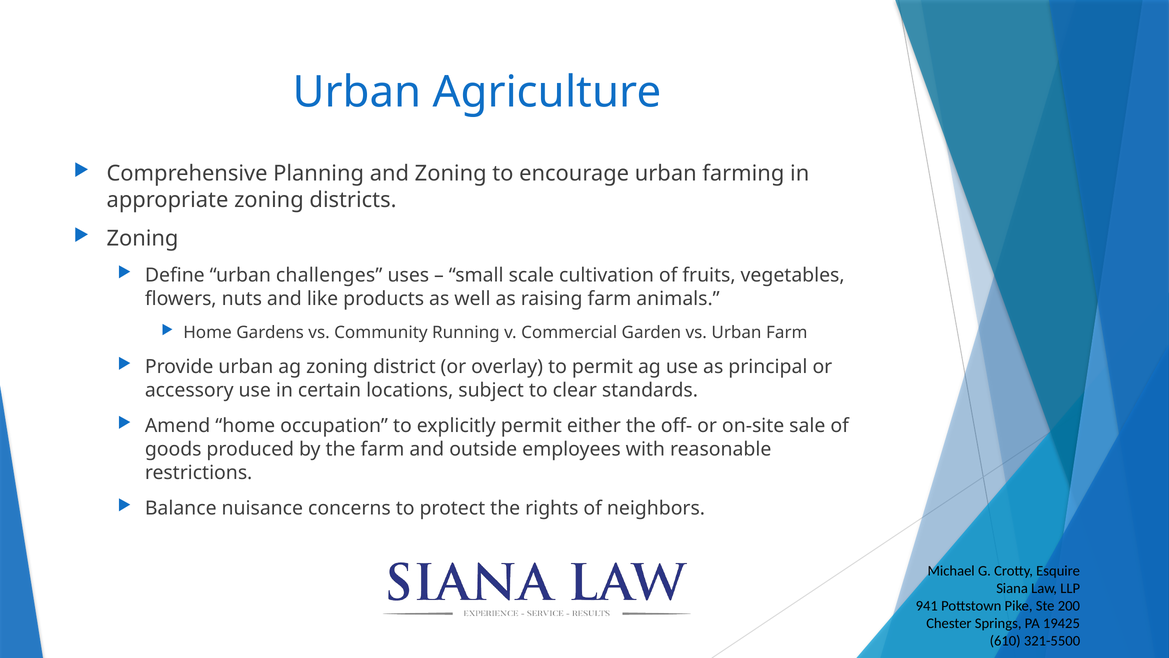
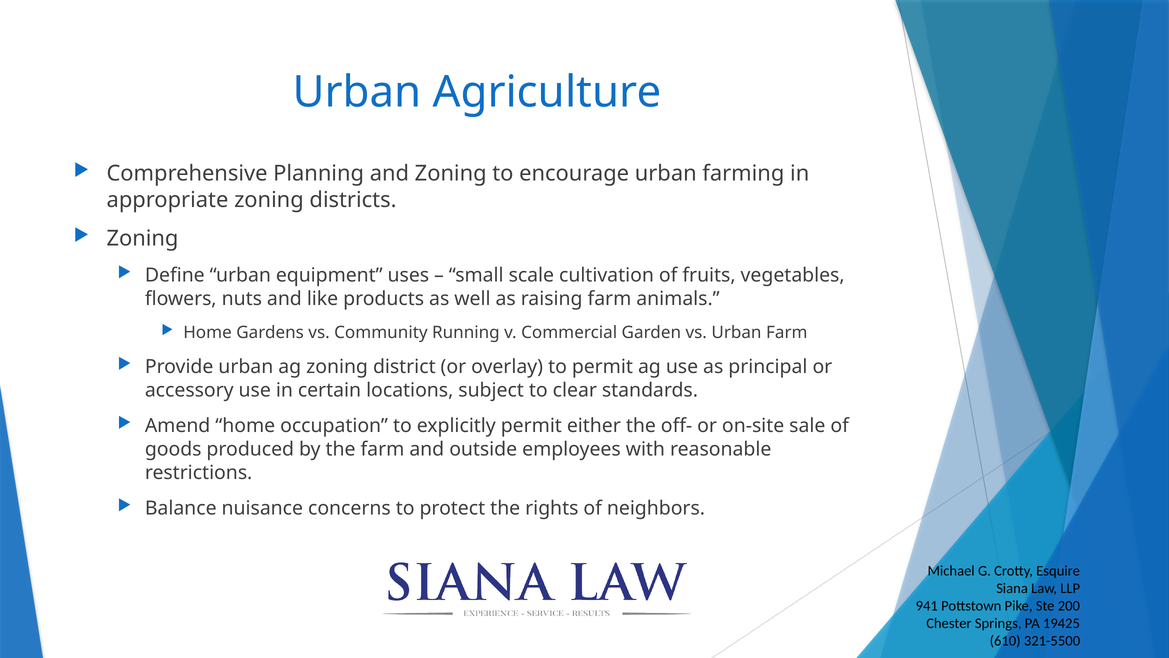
challenges: challenges -> equipment
